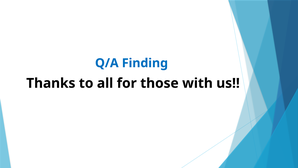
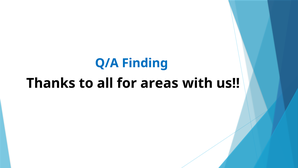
those: those -> areas
